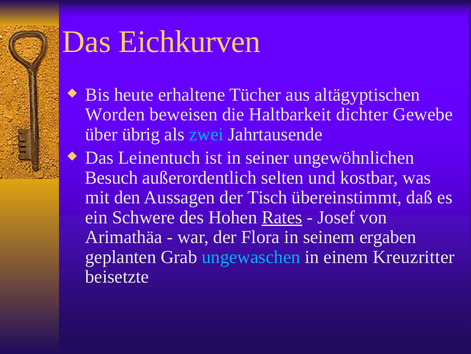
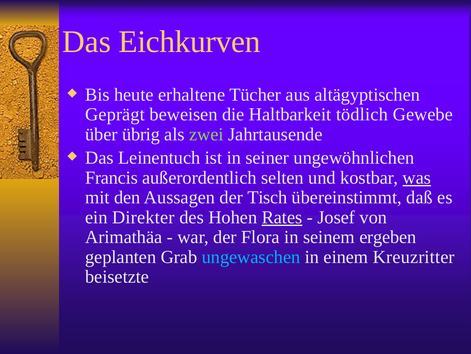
Worden: Worden -> Geprägt
dichter: dichter -> tödlich
zwei colour: light blue -> light green
Besuch: Besuch -> Francis
was underline: none -> present
Schwere: Schwere -> Direkter
ergaben: ergaben -> ergeben
